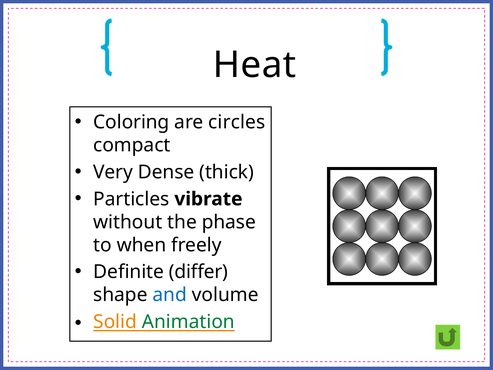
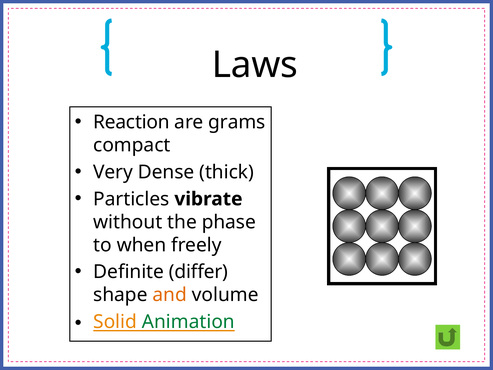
Heat: Heat -> Laws
Coloring: Coloring -> Reaction
circles: circles -> grams
and colour: blue -> orange
